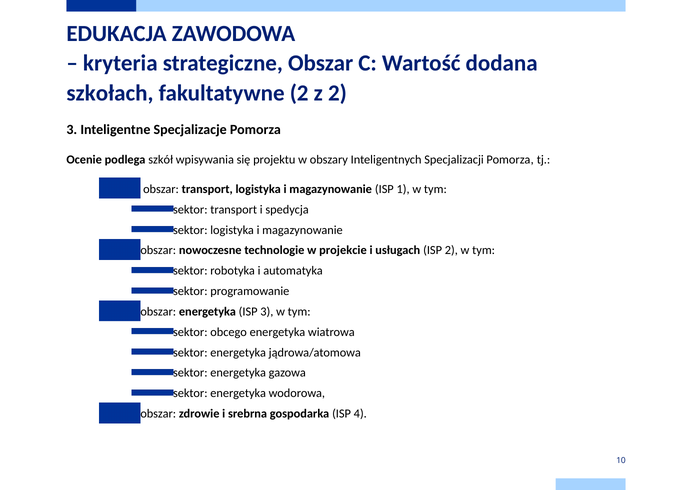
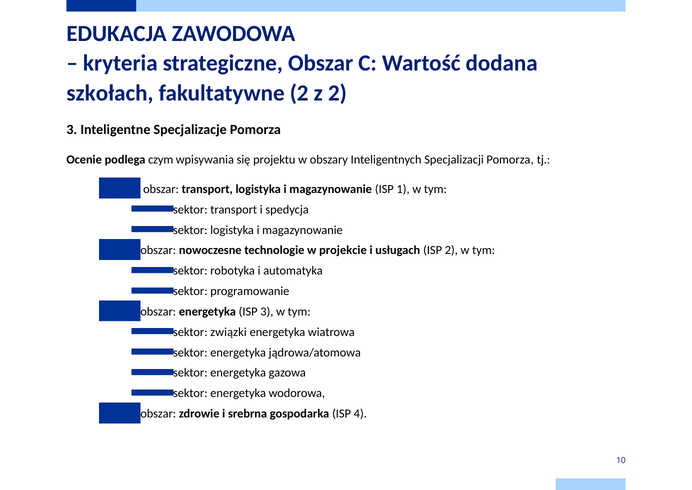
szkół: szkół -> czym
obcego: obcego -> związki
